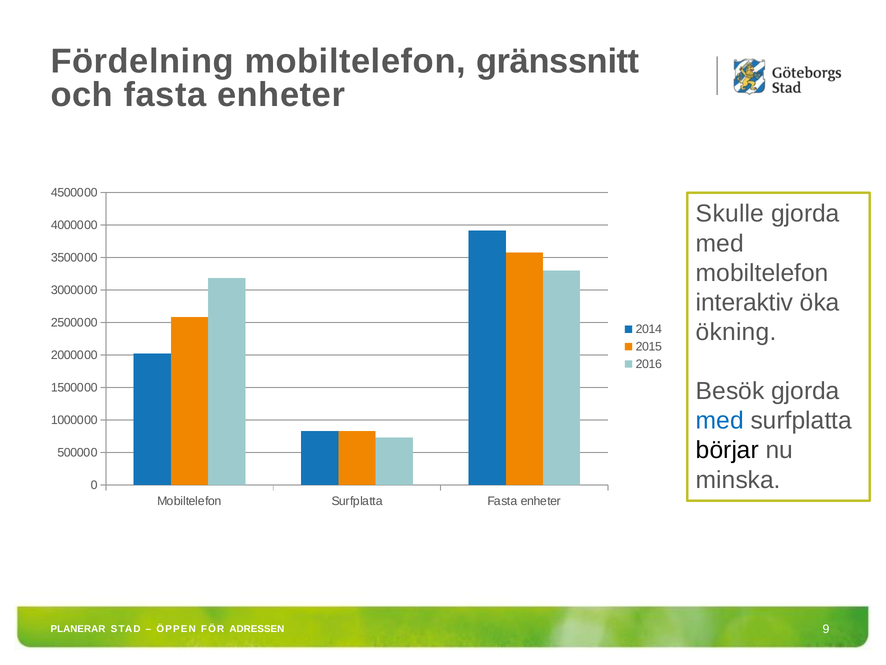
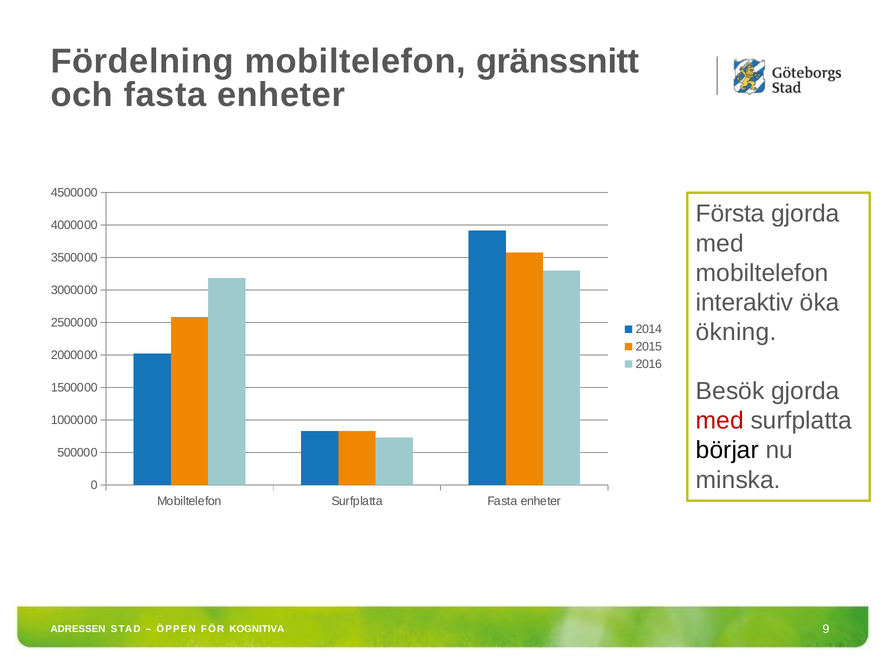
Skulle: Skulle -> Första
med at (720, 420) colour: blue -> red
PLANERAR: PLANERAR -> ADRESSEN
ADRESSEN: ADRESSEN -> KOGNITIVA
